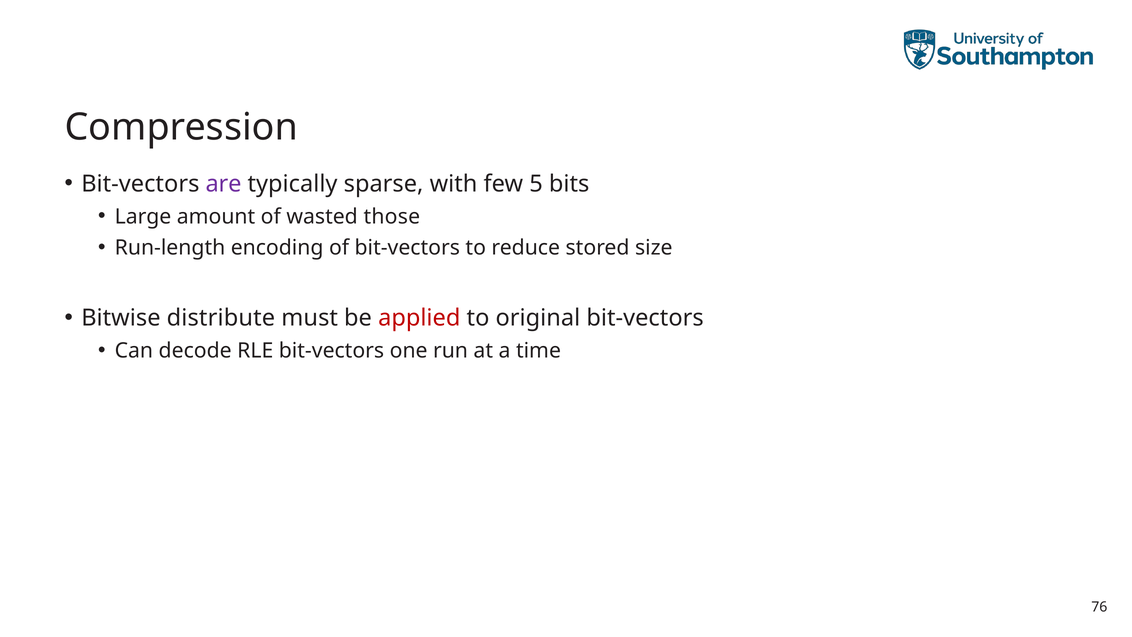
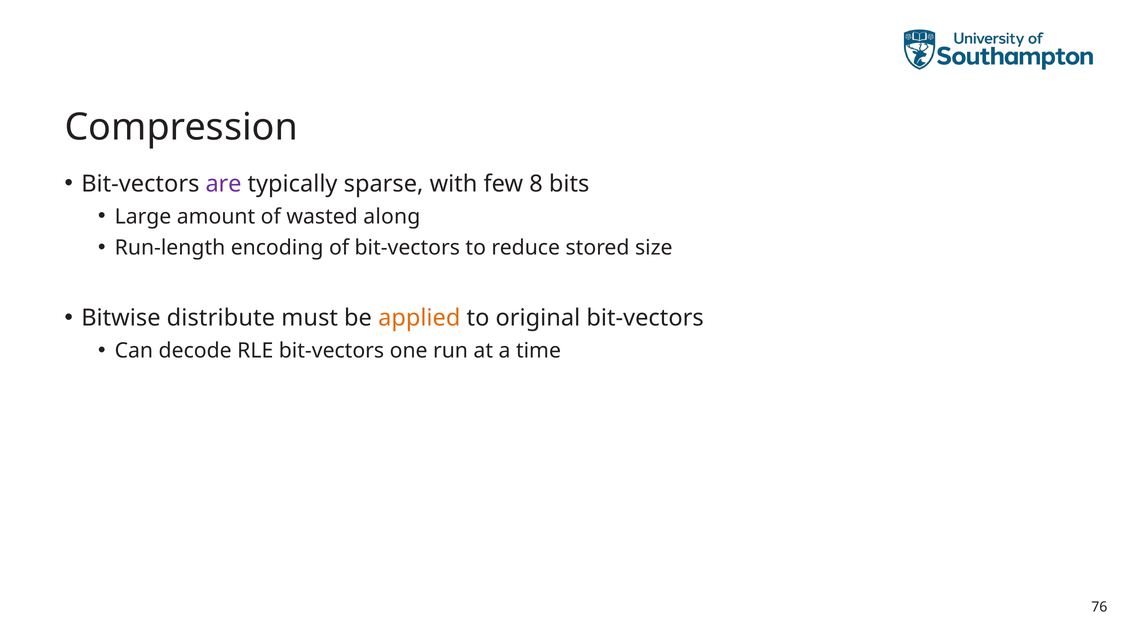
5: 5 -> 8
those: those -> along
applied colour: red -> orange
